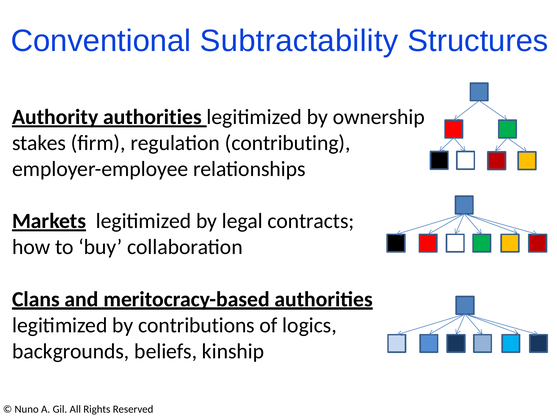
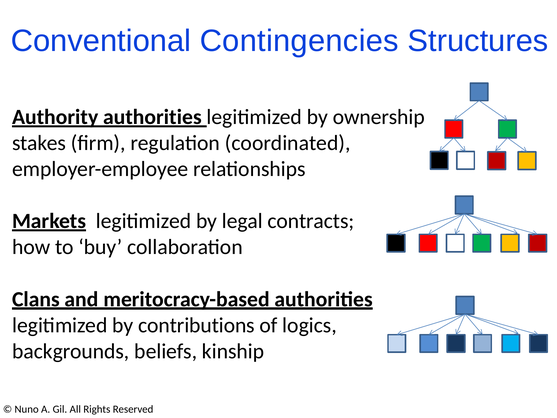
Subtractability: Subtractability -> Contingencies
contributing: contributing -> coordinated
